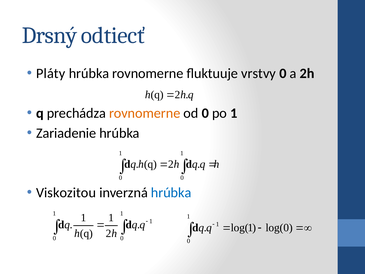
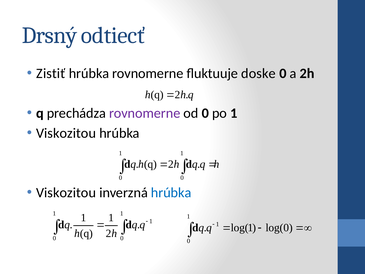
Pláty: Pláty -> Zistiť
vrstvy: vrstvy -> doske
rovnomerne at (145, 113) colour: orange -> purple
Zariadenie at (66, 133): Zariadenie -> Viskozitou
